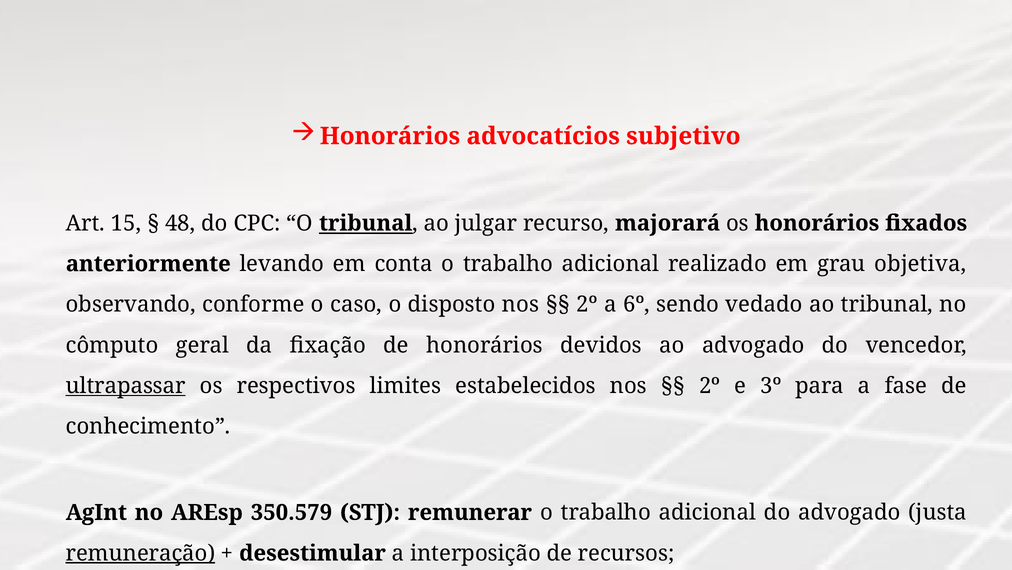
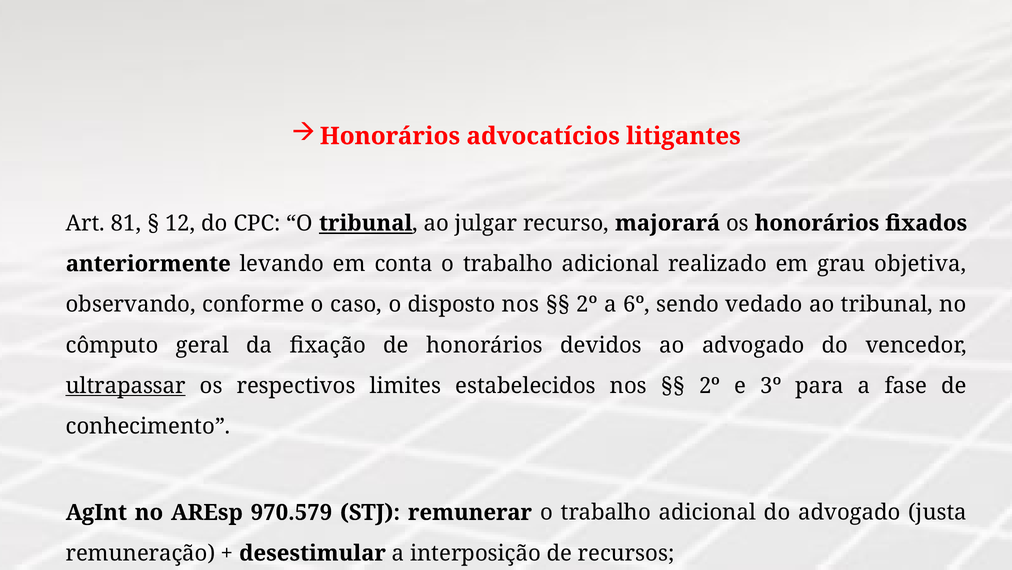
subjetivo: subjetivo -> litigantes
15: 15 -> 81
48: 48 -> 12
350.579: 350.579 -> 970.579
remuneração underline: present -> none
